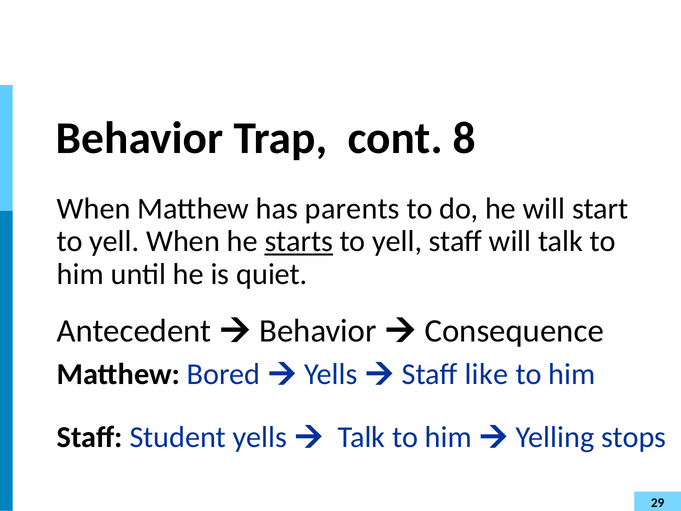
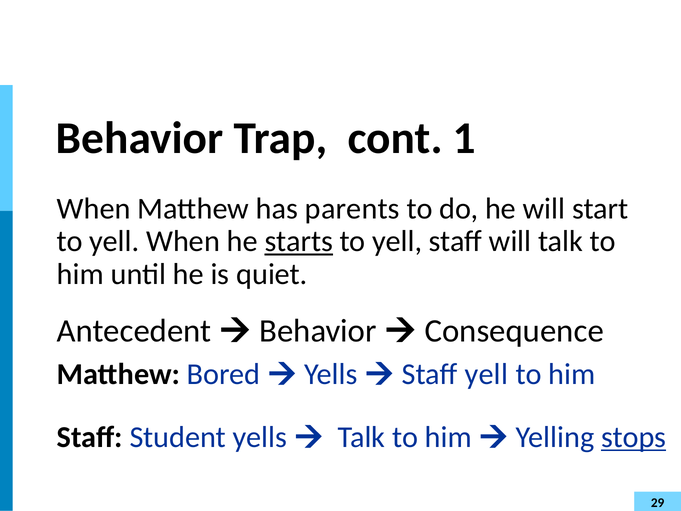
8: 8 -> 1
Staff like: like -> yell
stops underline: none -> present
